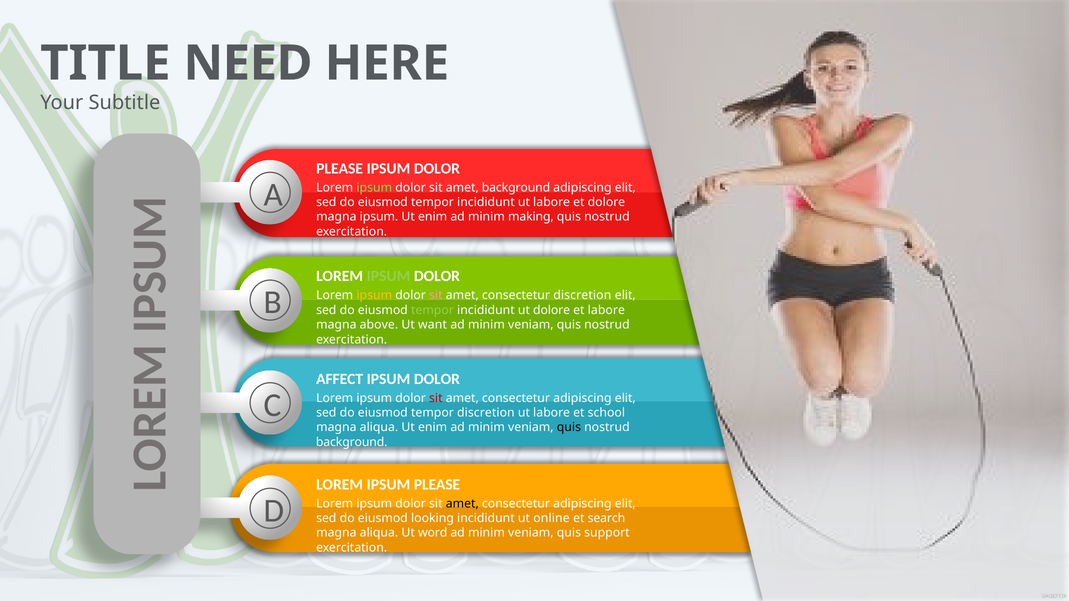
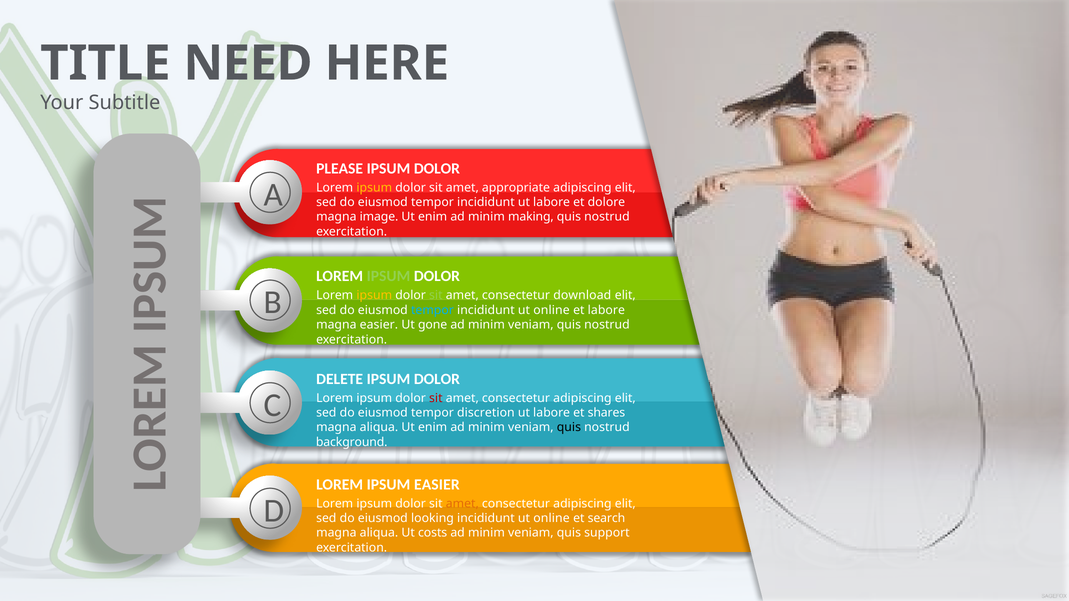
ipsum at (374, 188) colour: light green -> yellow
amet background: background -> appropriate
magna ipsum: ipsum -> image
sit at (436, 296) colour: pink -> light green
consectetur discretion: discretion -> download
tempor at (432, 310) colour: light green -> light blue
dolore at (552, 310): dolore -> online
magna above: above -> easier
want: want -> gone
AFFECT: AFFECT -> DELETE
school: school -> shares
IPSUM PLEASE: PLEASE -> EASIER
amet at (462, 504) colour: black -> orange
word: word -> costs
